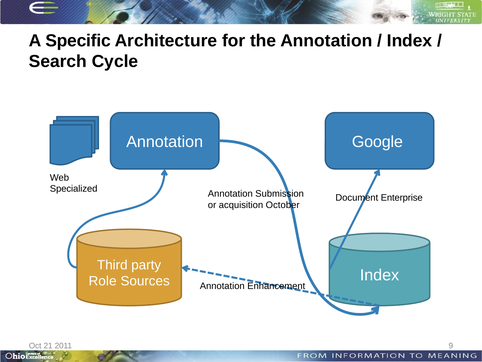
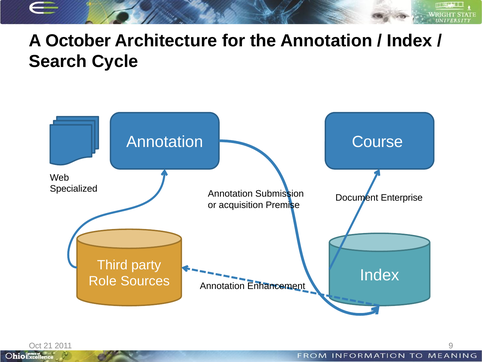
Specific: Specific -> October
Google: Google -> Course
October: October -> Premise
